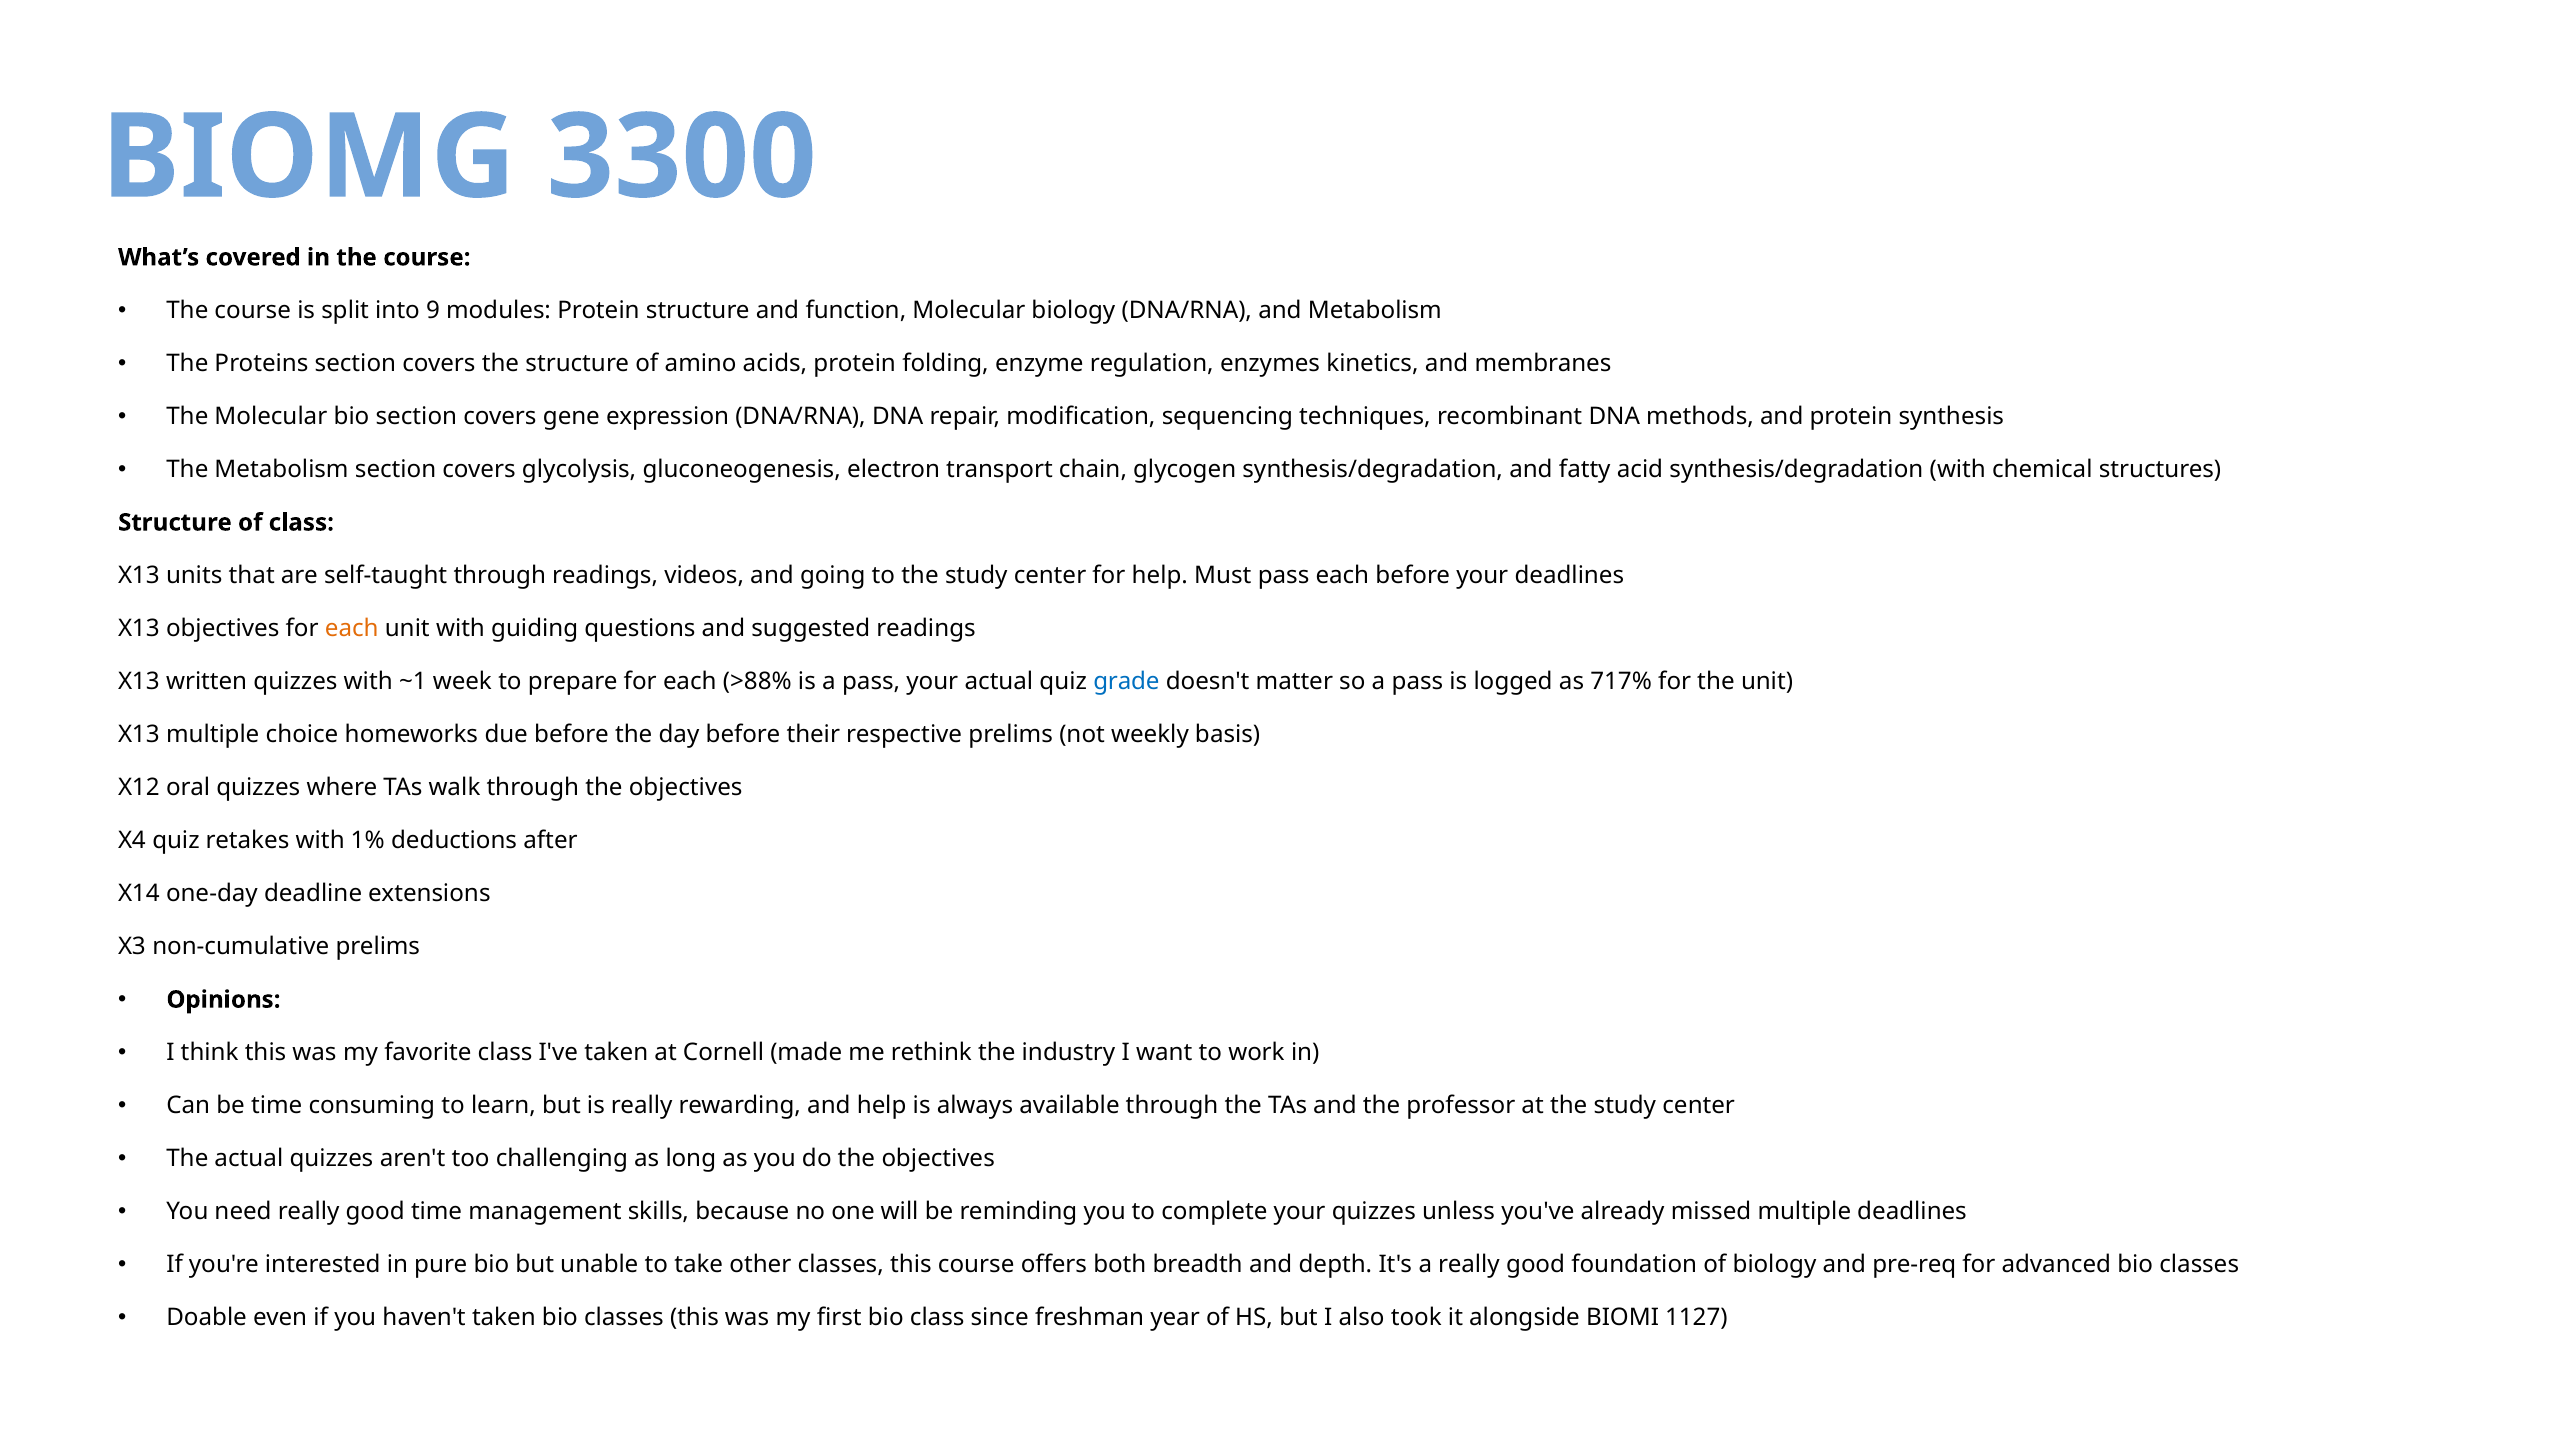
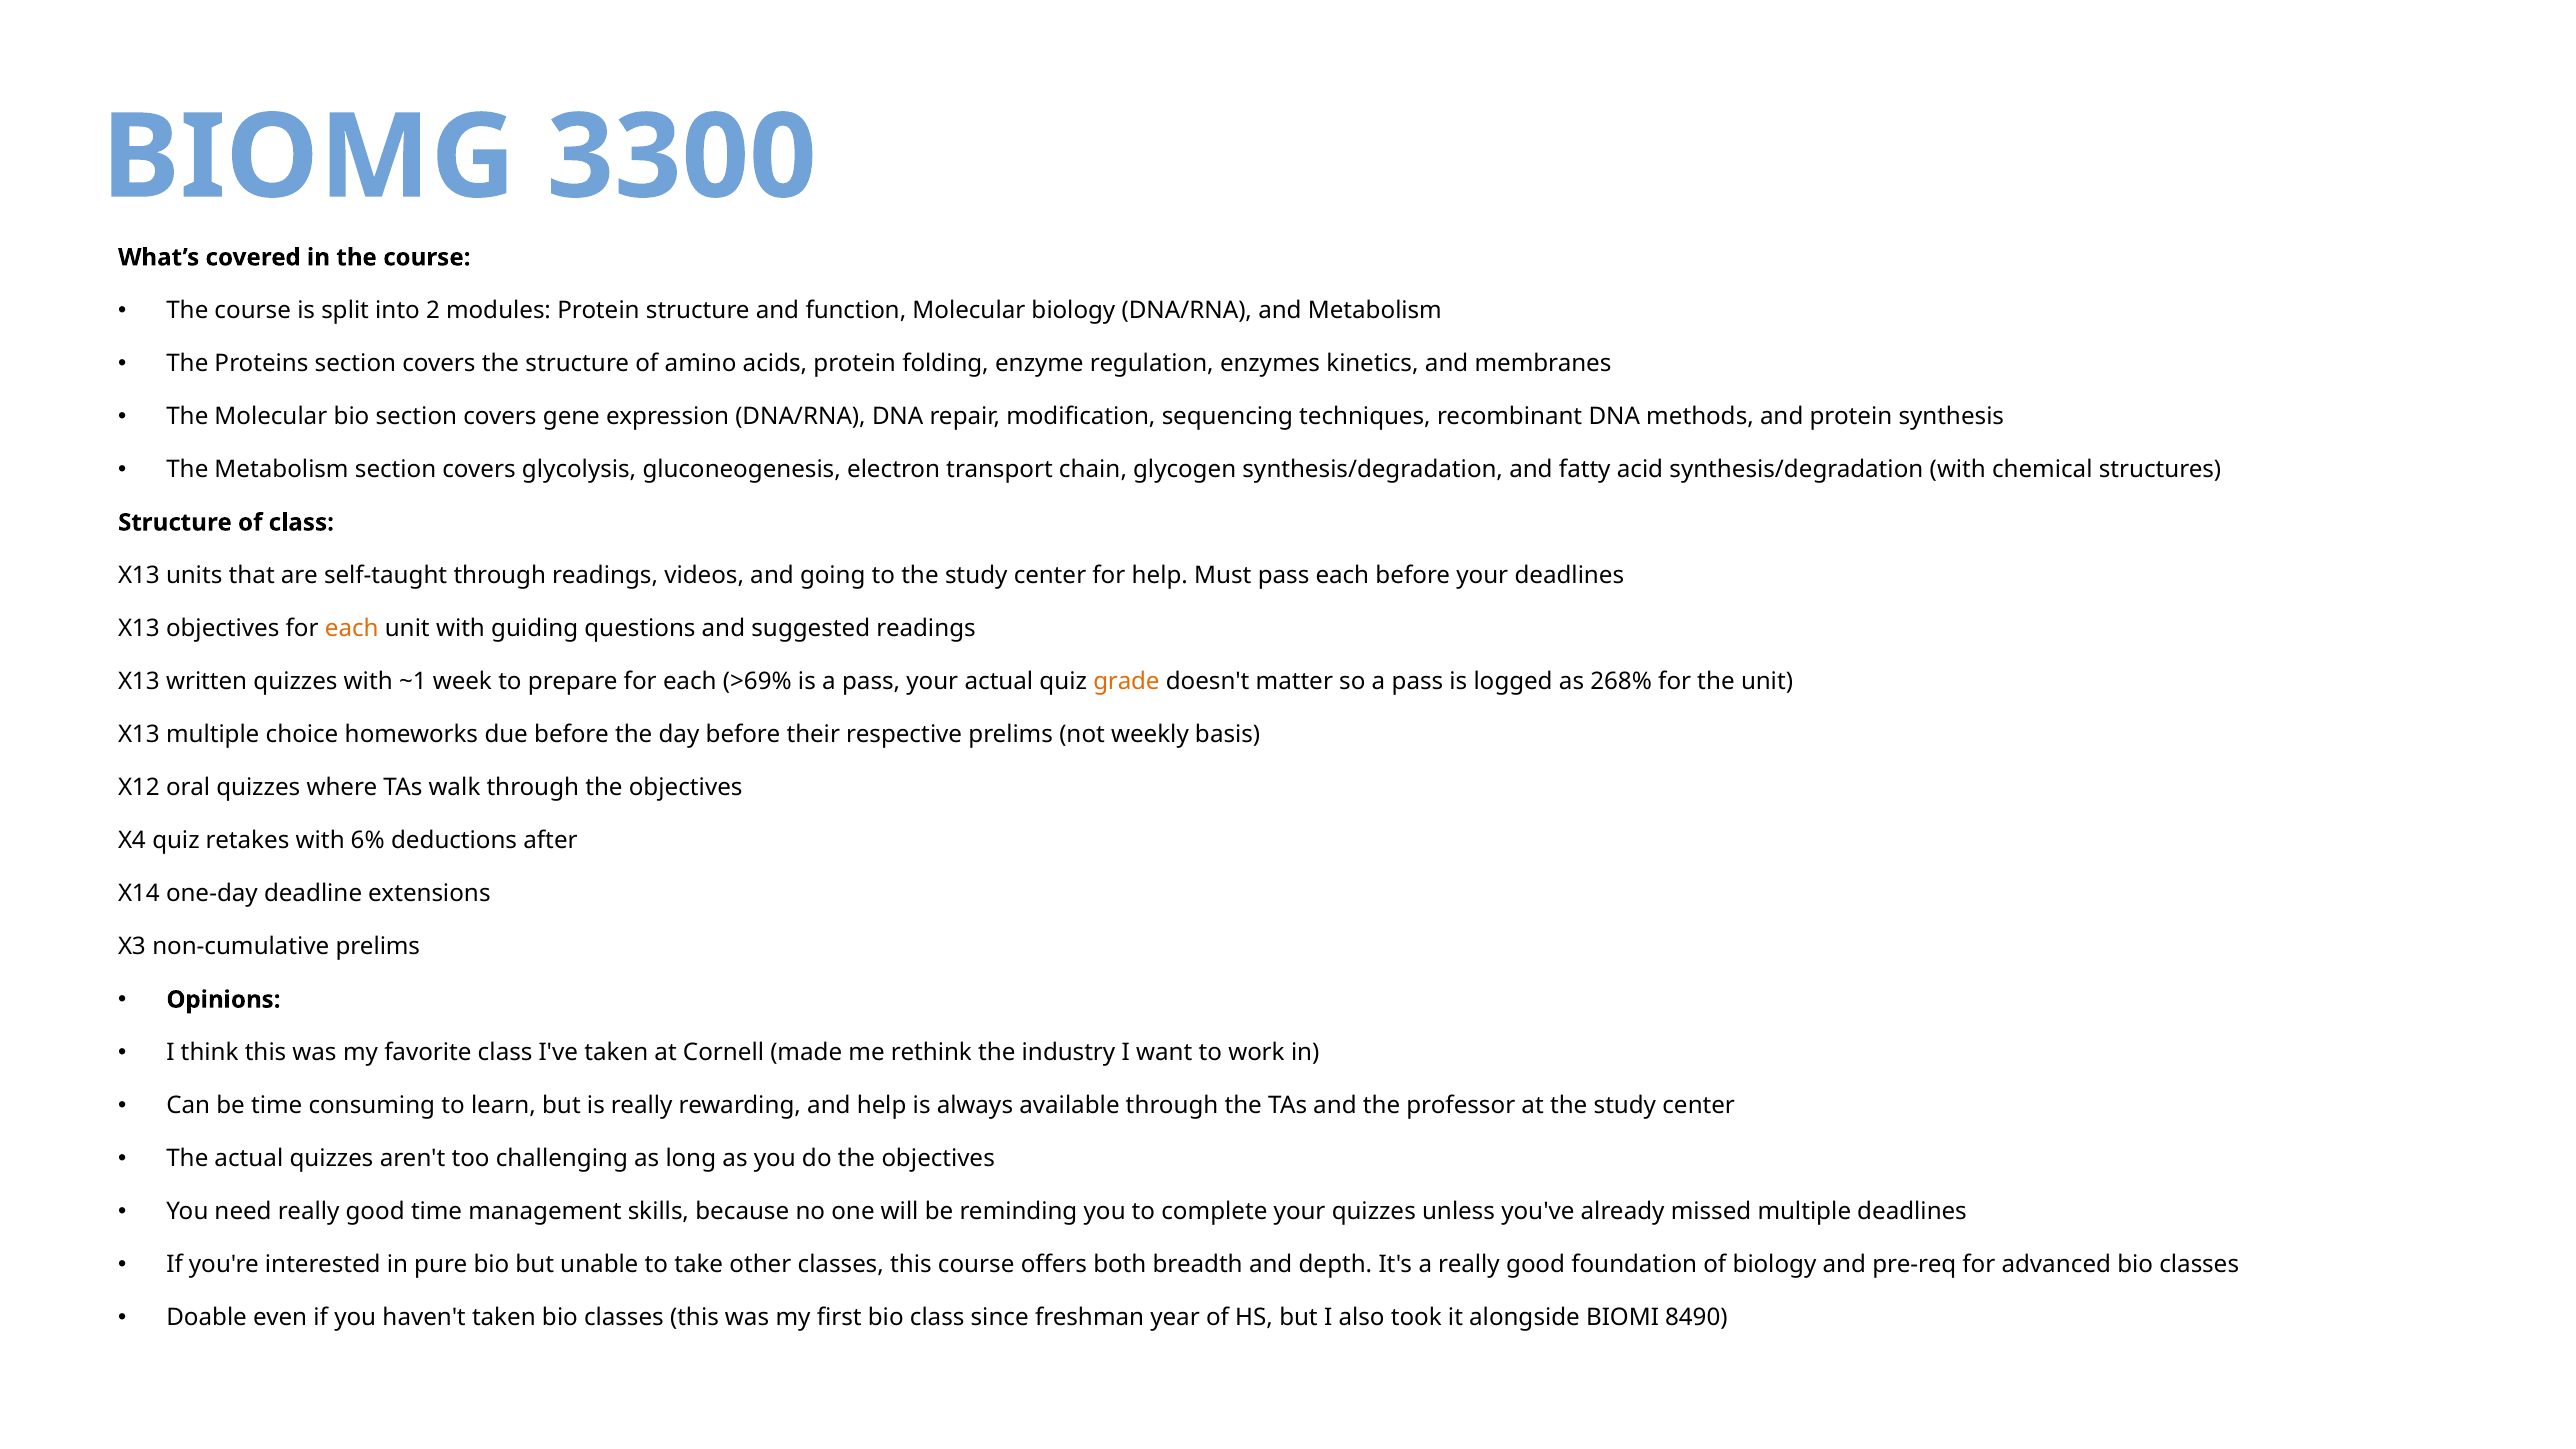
9: 9 -> 2
>88%: >88% -> >69%
grade colour: blue -> orange
717%: 717% -> 268%
1%: 1% -> 6%
1127: 1127 -> 8490
